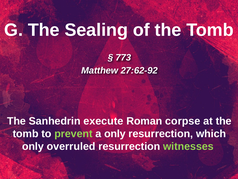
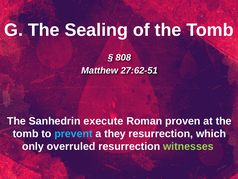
773: 773 -> 808
27:62-92: 27:62-92 -> 27:62-51
corpse: corpse -> proven
prevent colour: light green -> light blue
a only: only -> they
